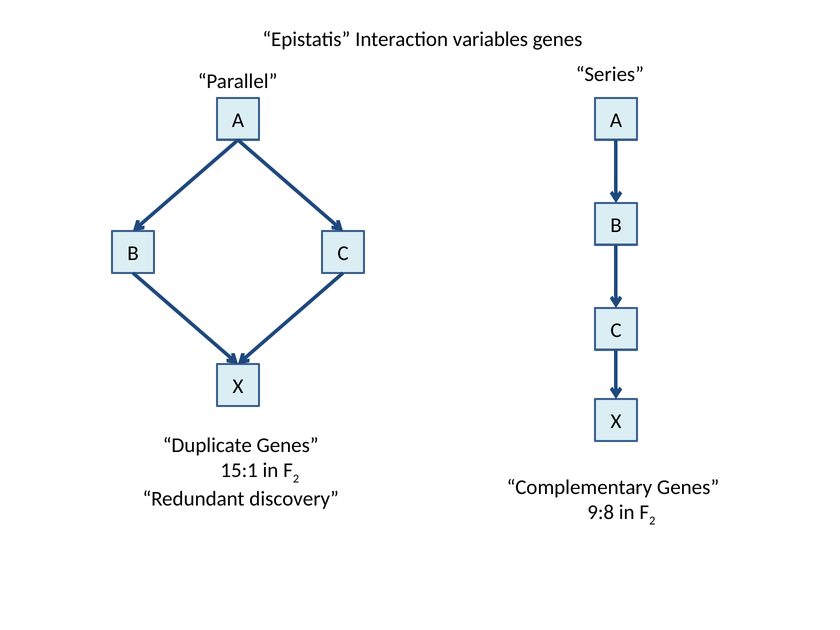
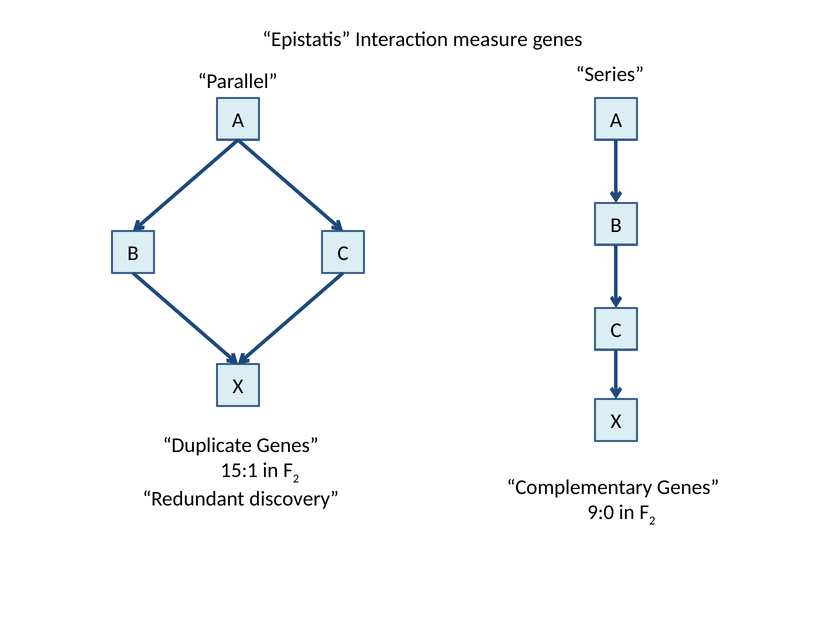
variables: variables -> measure
9:8: 9:8 -> 9:0
